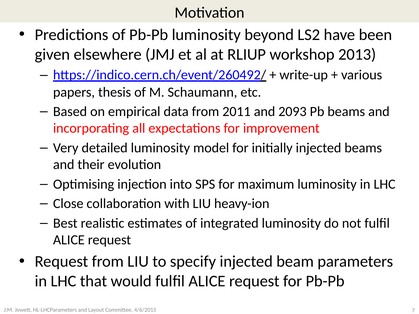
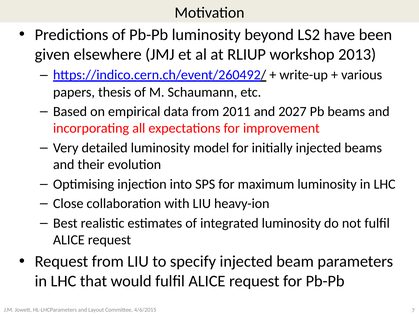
2093: 2093 -> 2027
